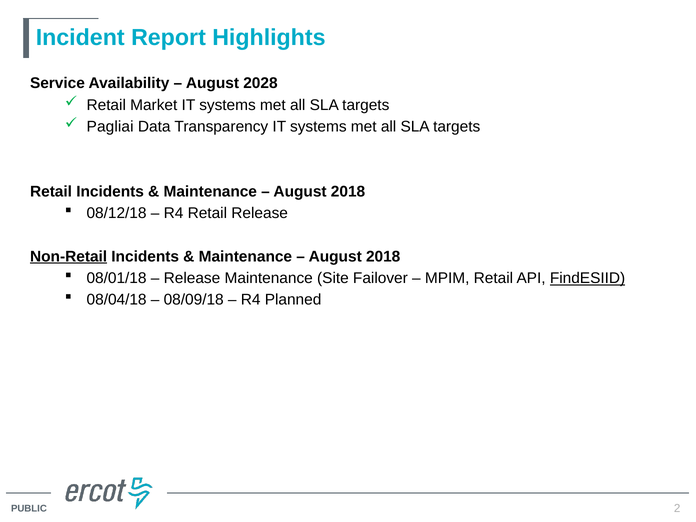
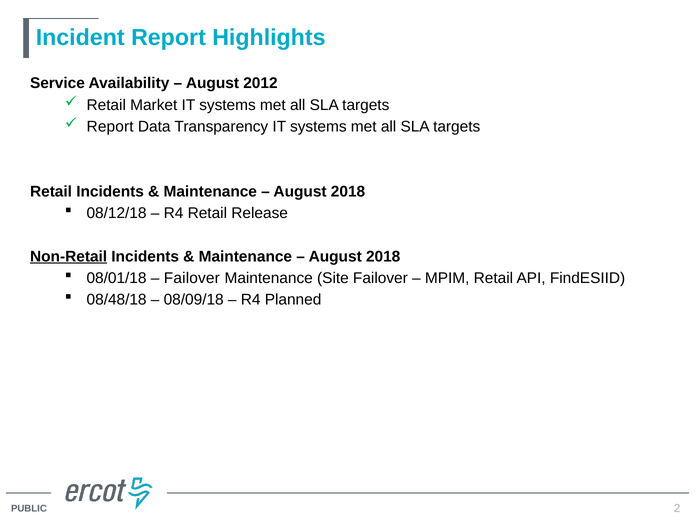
2028: 2028 -> 2012
Pagliai at (110, 127): Pagliai -> Report
Release at (192, 278): Release -> Failover
FindESIID underline: present -> none
08/04/18: 08/04/18 -> 08/48/18
